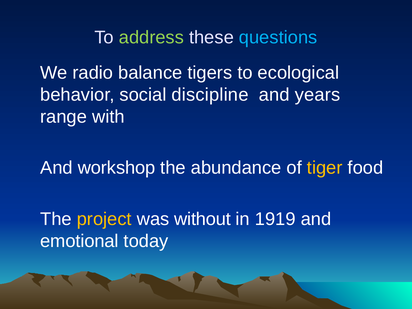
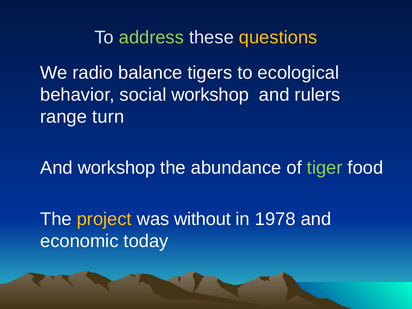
questions colour: light blue -> yellow
social discipline: discipline -> workshop
years: years -> rulers
with: with -> turn
tiger colour: yellow -> light green
1919: 1919 -> 1978
emotional: emotional -> economic
